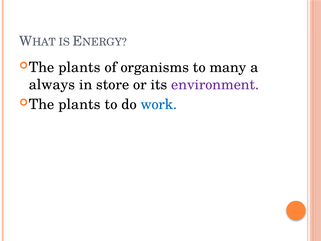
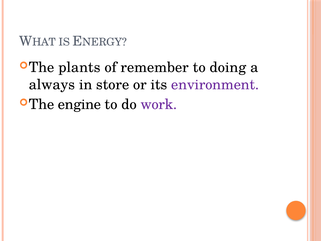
organisms: organisms -> remember
many: many -> doing
plants at (79, 104): plants -> engine
work colour: blue -> purple
